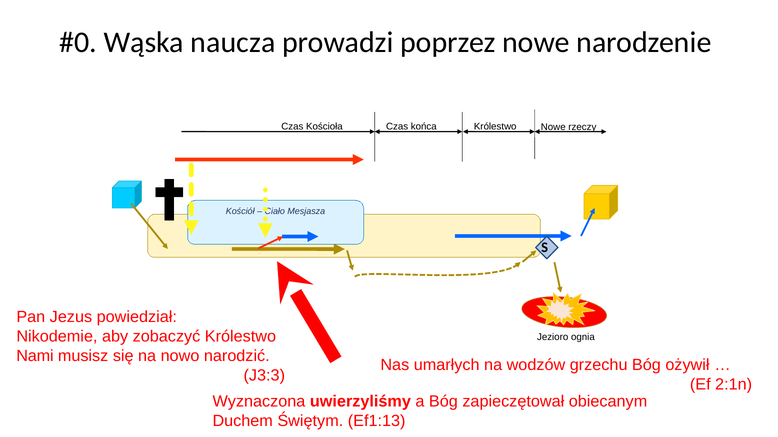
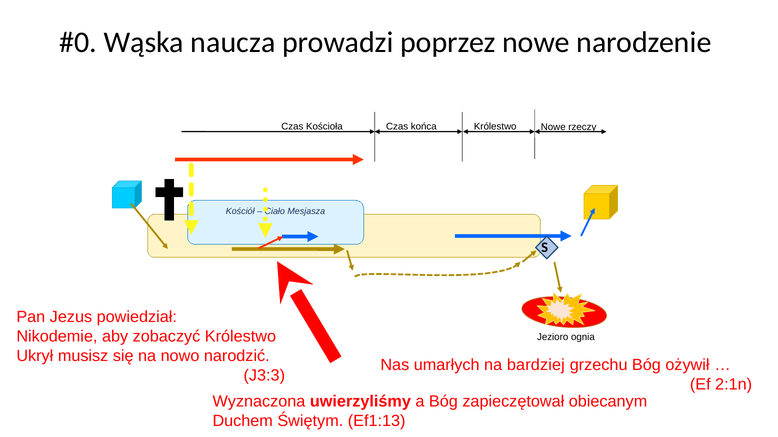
Nami: Nami -> Ukrył
wodzów: wodzów -> bardziej
